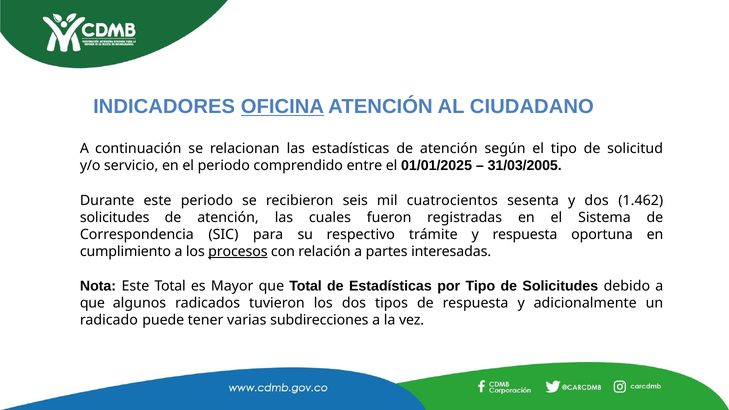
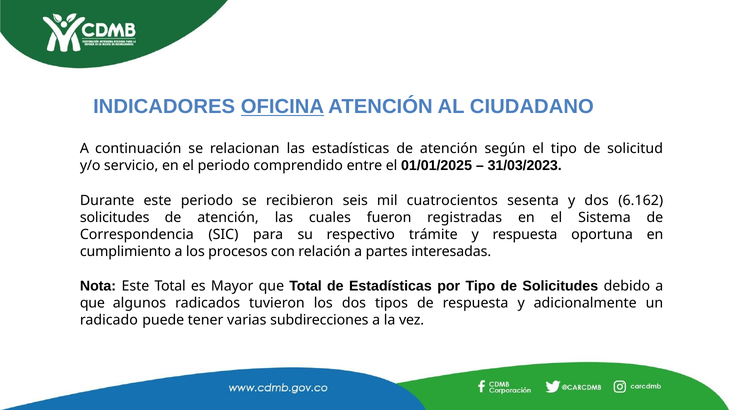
31/03/2005: 31/03/2005 -> 31/03/2023
1.462: 1.462 -> 6.162
procesos underline: present -> none
